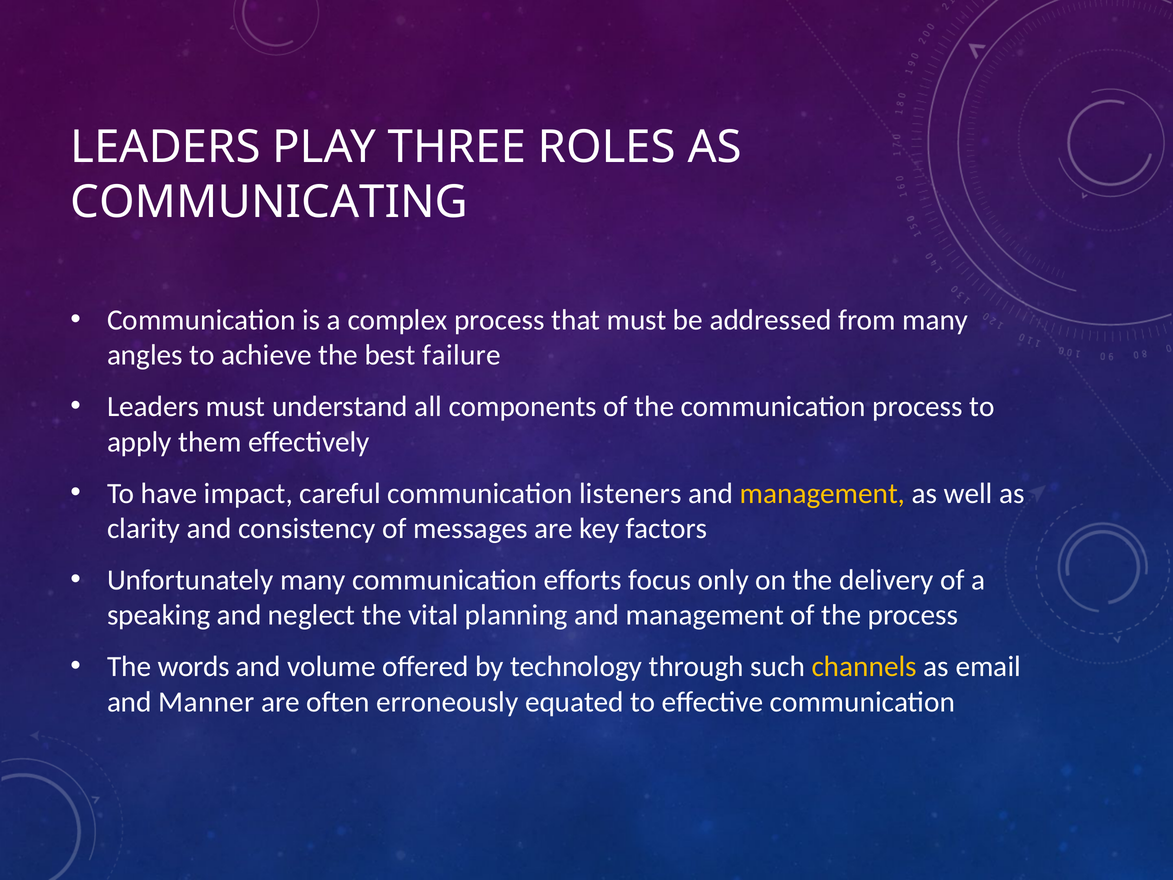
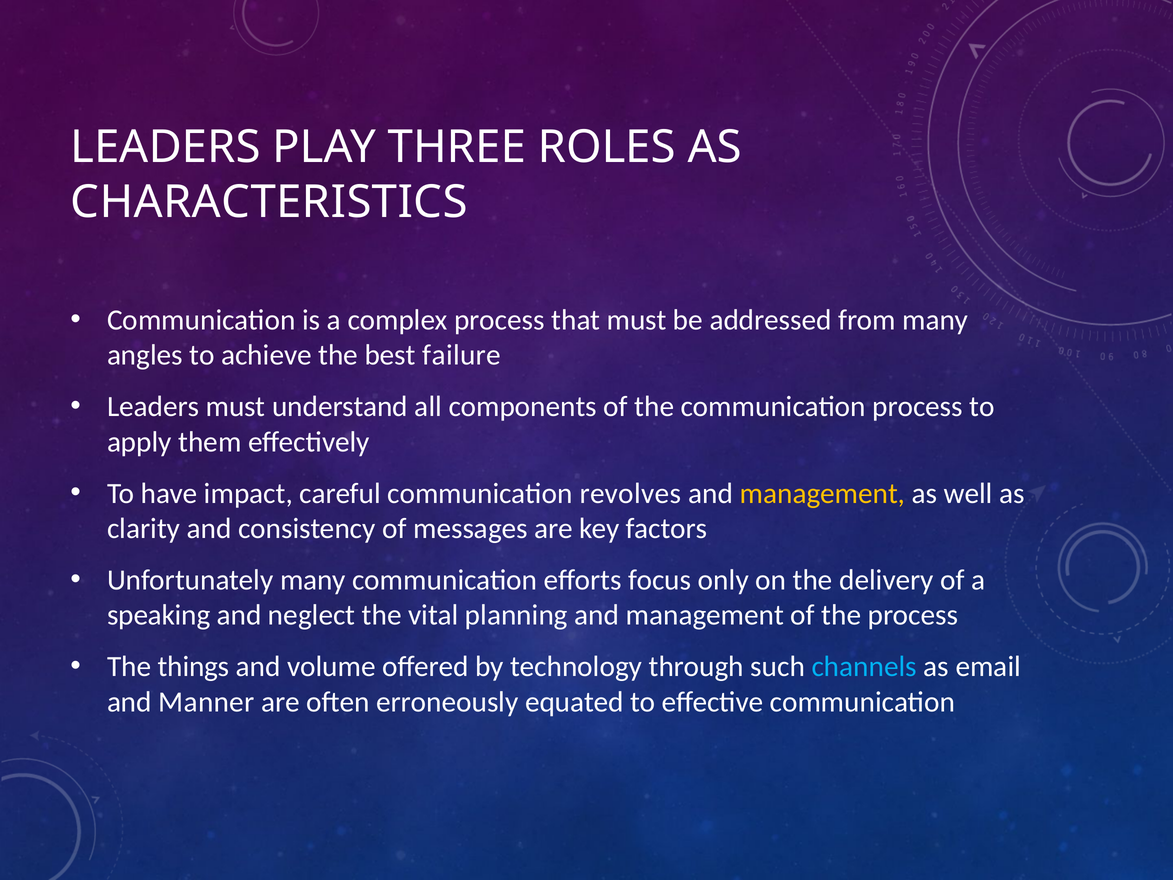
COMMUNICATING: COMMUNICATING -> CHARACTERISTICS
listeners: listeners -> revolves
words: words -> things
channels colour: yellow -> light blue
